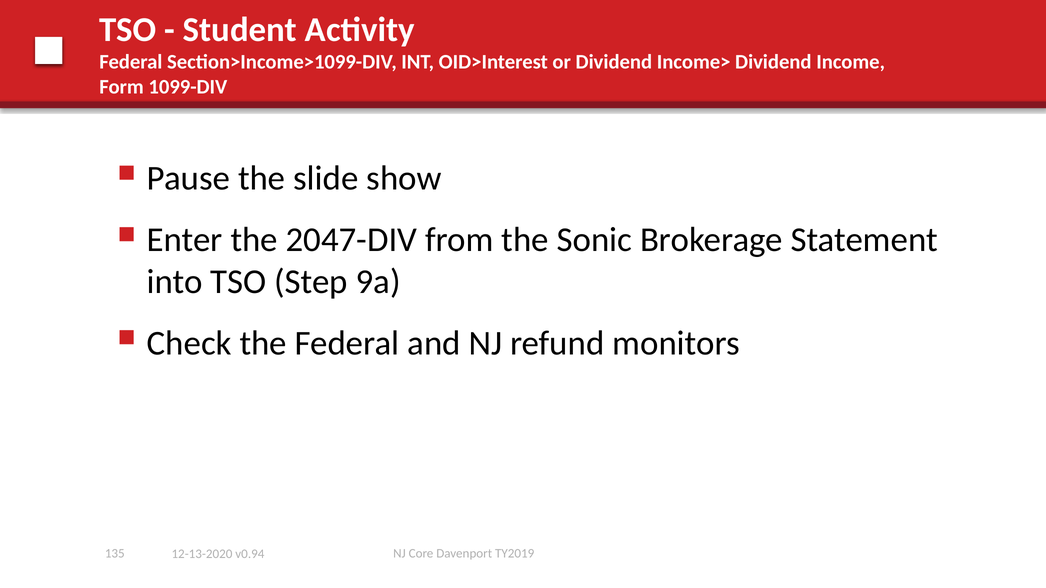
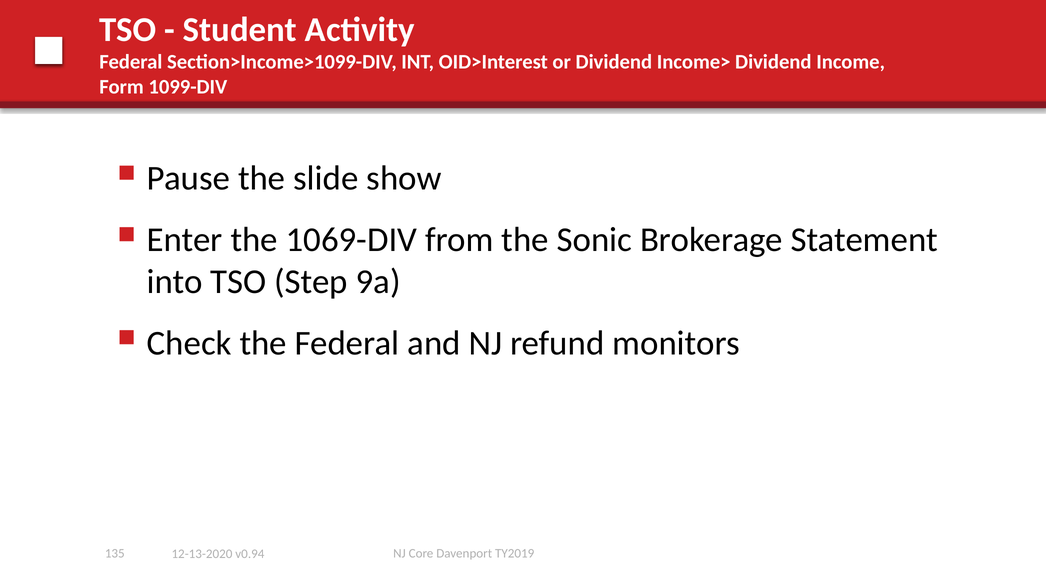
2047-DIV: 2047-DIV -> 1069-DIV
